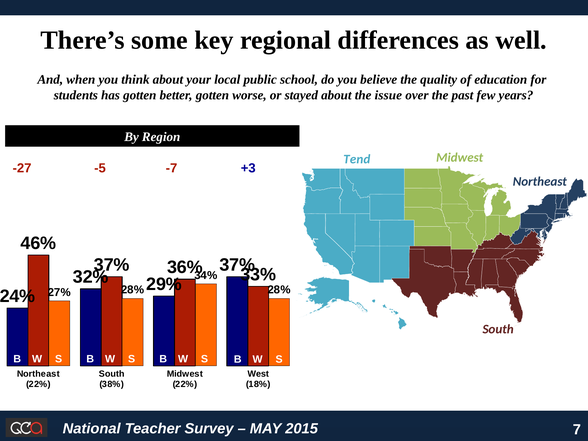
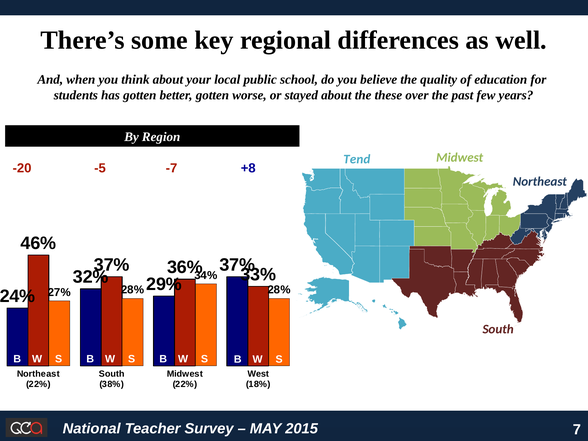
issue: issue -> these
-27: -27 -> -20
+3: +3 -> +8
